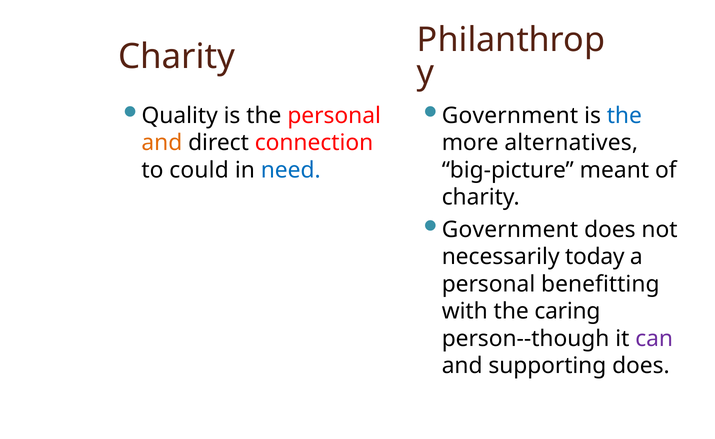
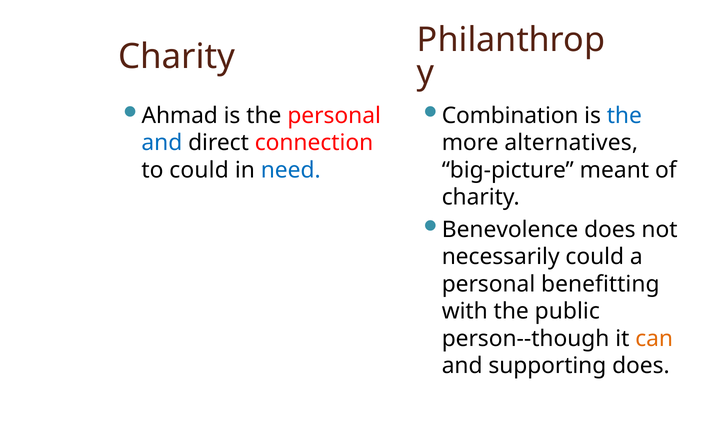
Quality: Quality -> Ahmad
Government at (510, 116): Government -> Combination
and at (162, 143) colour: orange -> blue
Government at (510, 230): Government -> Benevolence
necessarily today: today -> could
caring: caring -> public
can colour: purple -> orange
